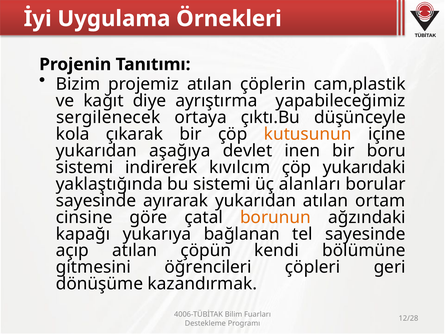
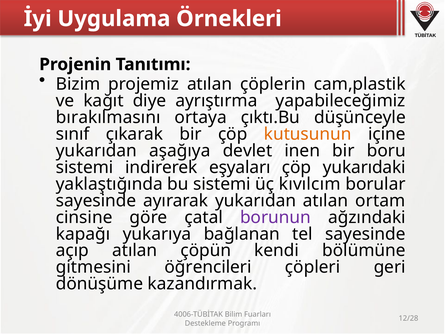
sergilenecek: sergilenecek -> bırakılmasını
kola: kola -> sınıf
kıvılcım: kıvılcım -> eşyaları
alanları: alanları -> kıvılcım
borunun colour: orange -> purple
